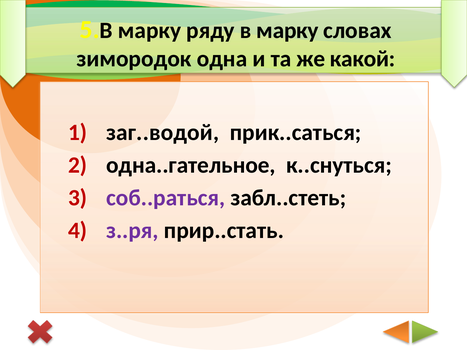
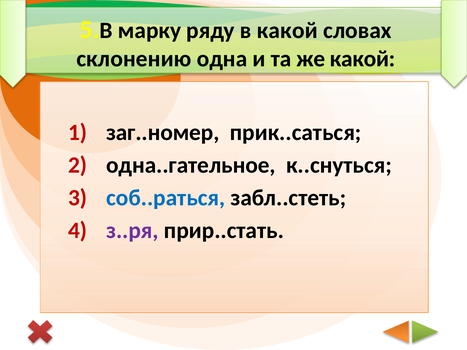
ряду в марку: марку -> какой
зимородок: зимородок -> склонению
заг..водой: заг..водой -> заг..номер
соб..раться colour: purple -> blue
